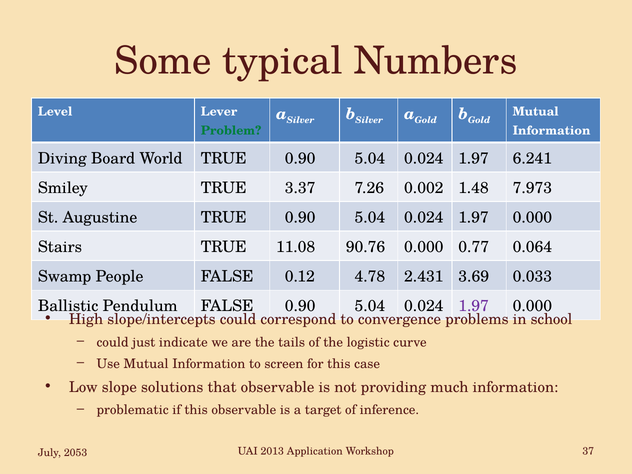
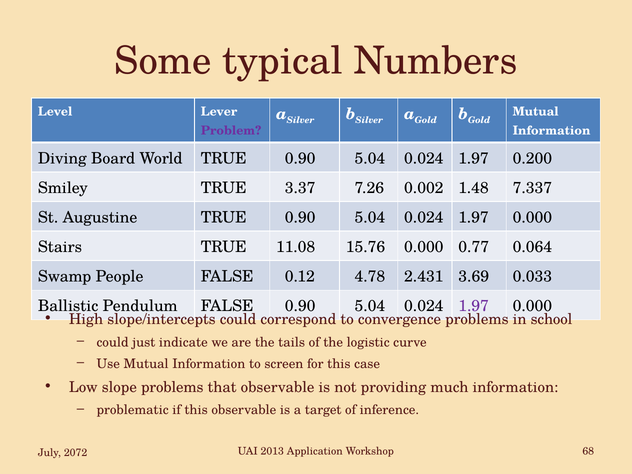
Problem colour: green -> purple
6.241: 6.241 -> 0.200
7.973: 7.973 -> 7.337
90.76: 90.76 -> 15.76
slope solutions: solutions -> problems
37: 37 -> 68
2053: 2053 -> 2072
